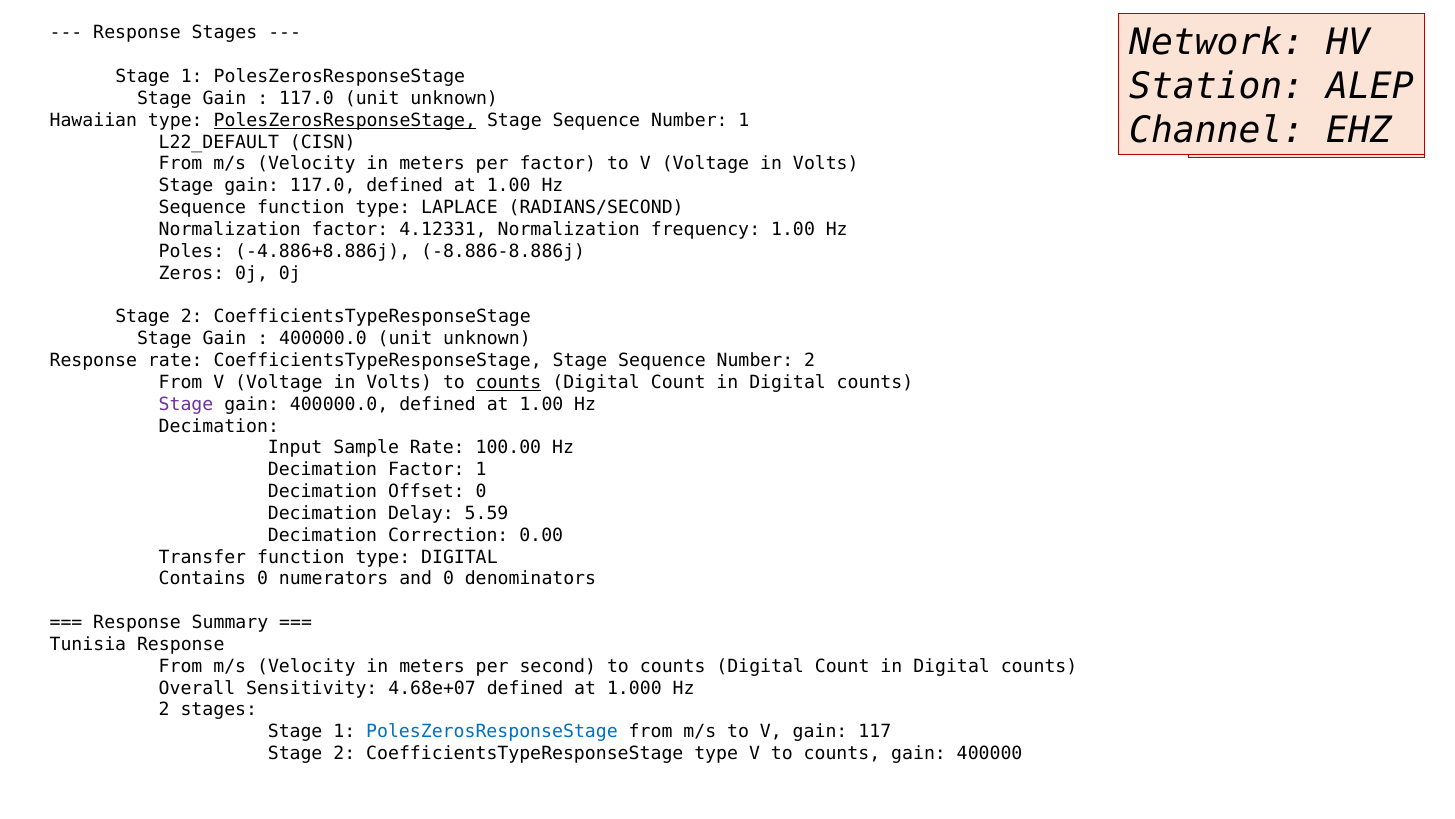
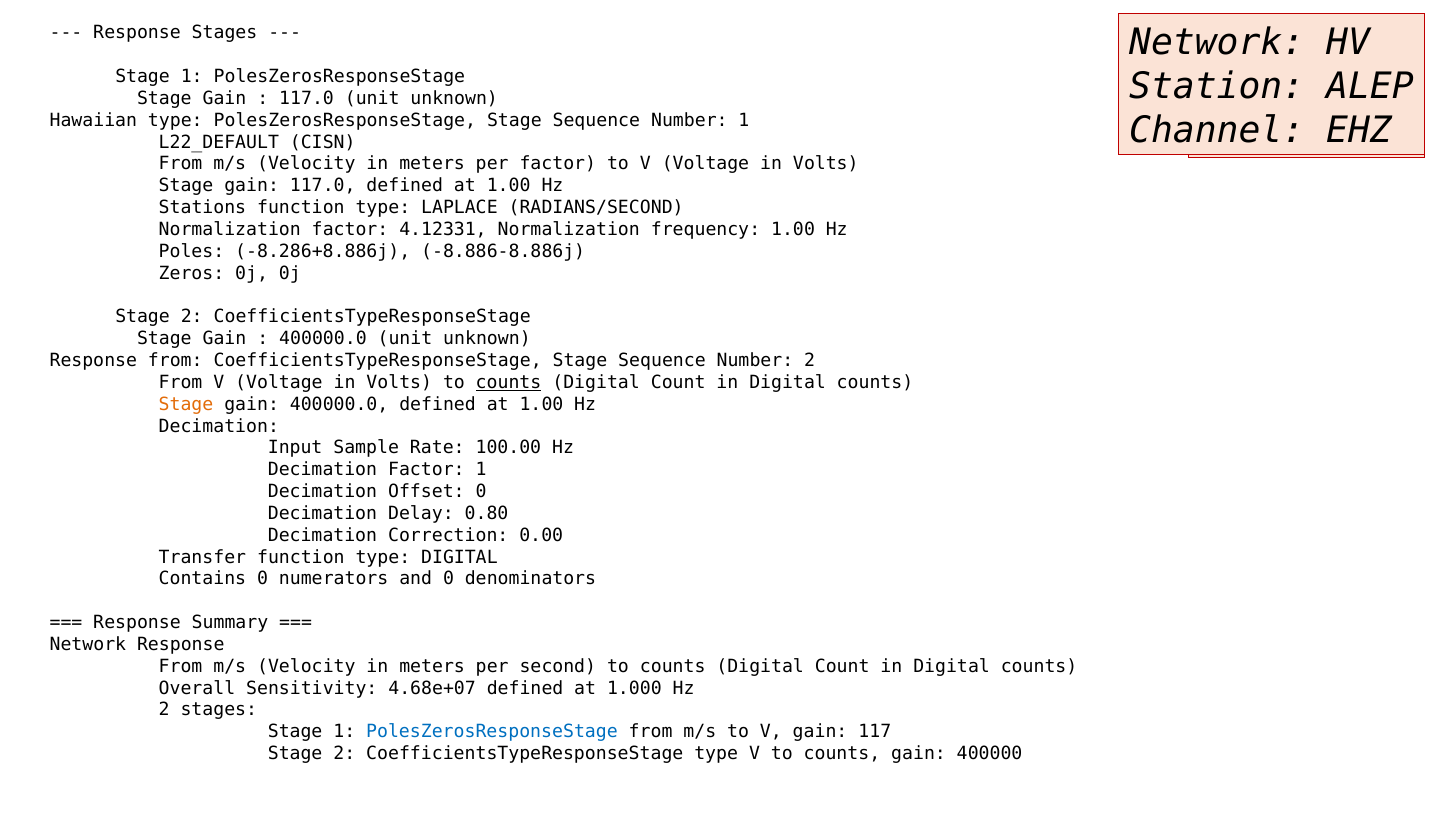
PolesZerosResponseStage at (345, 120) underline: present -> none
Sequence at (202, 207): Sequence -> Stations
-4.886+8.886j: -4.886+8.886j -> -8.286+8.886j
rate at (175, 360): rate -> from
Stage at (186, 404) colour: purple -> orange
5.59: 5.59 -> 0.80
Tunisia at (88, 644): Tunisia -> Network
